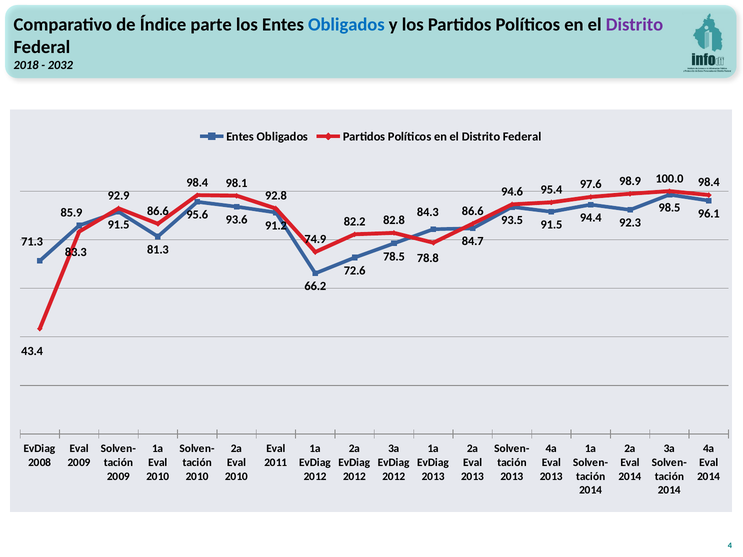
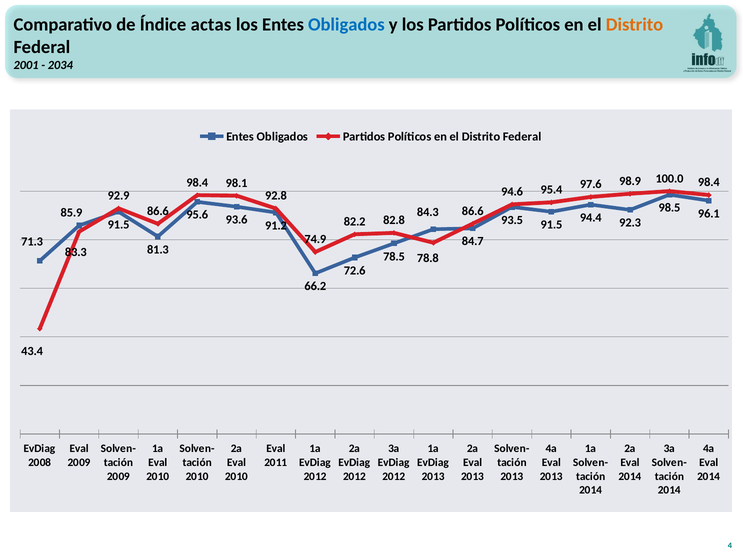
parte: parte -> actas
Distrito at (635, 25) colour: purple -> orange
2018: 2018 -> 2001
2032: 2032 -> 2034
